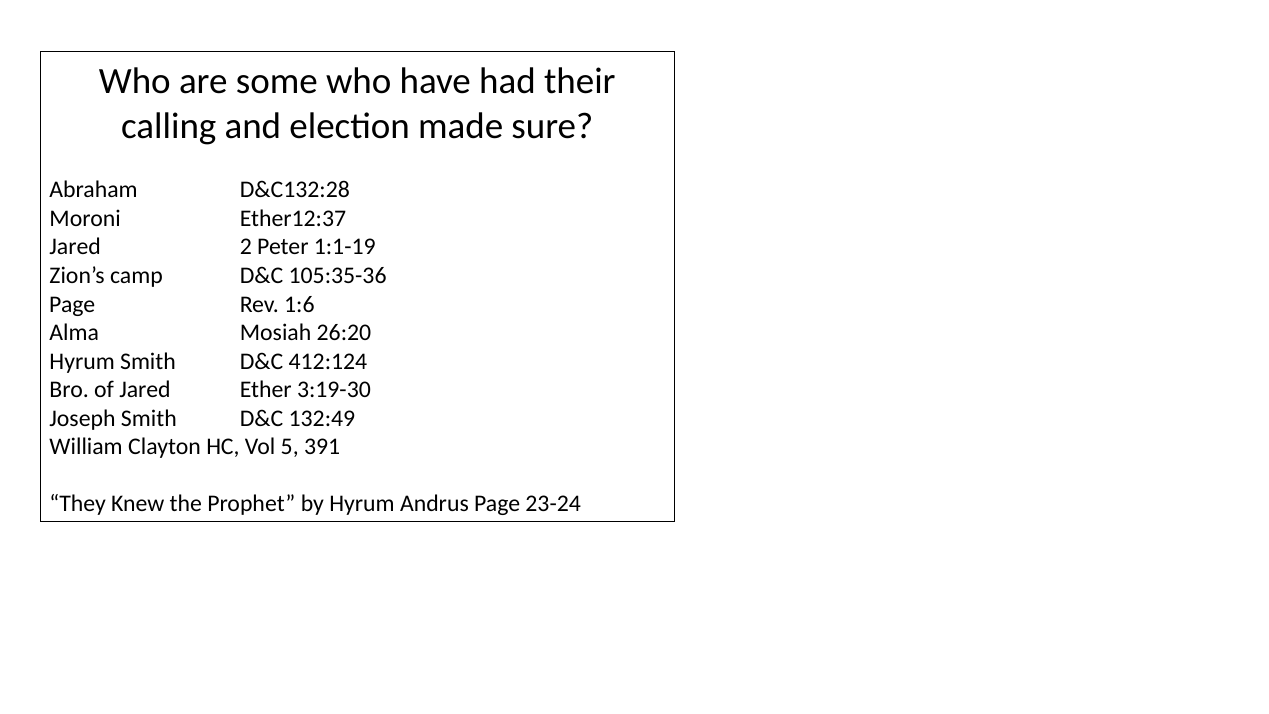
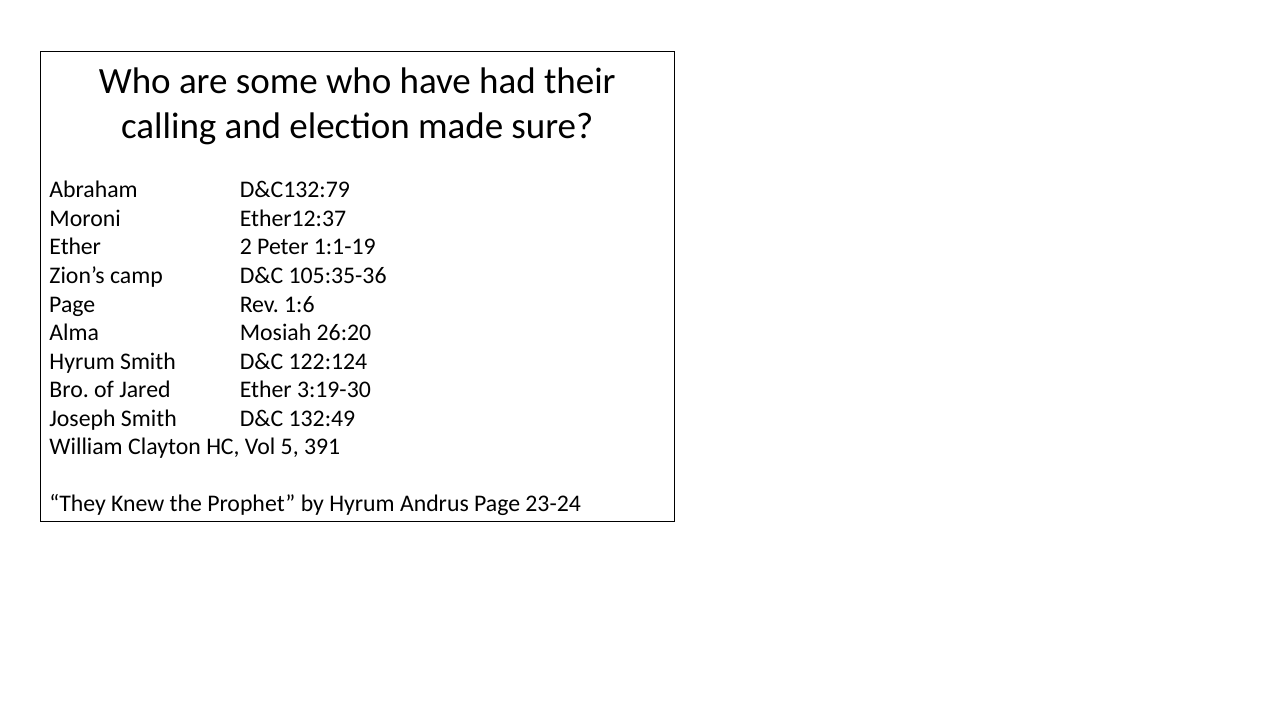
D&C132:28: D&C132:28 -> D&C132:79
Jared at (75, 247): Jared -> Ether
412:124: 412:124 -> 122:124
